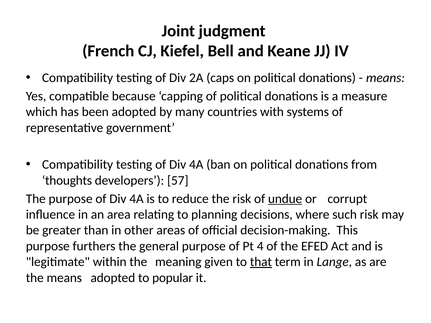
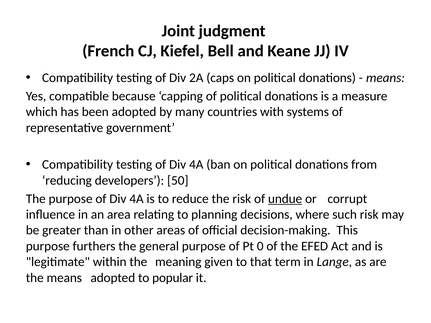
thoughts: thoughts -> reducing
57: 57 -> 50
4: 4 -> 0
that underline: present -> none
